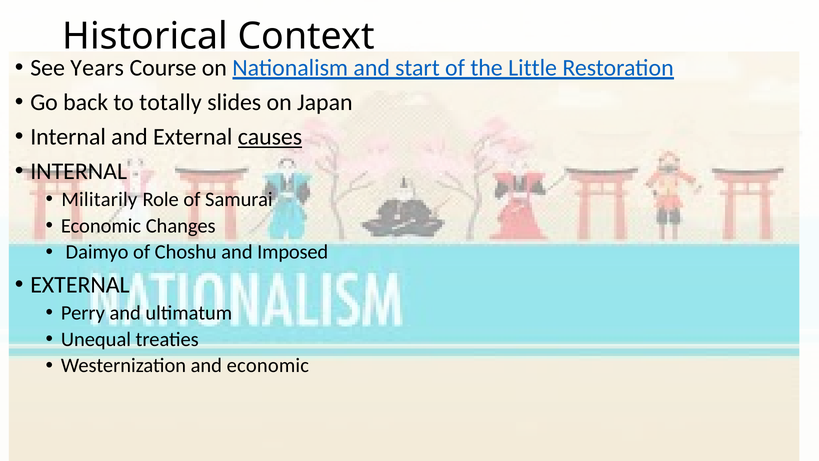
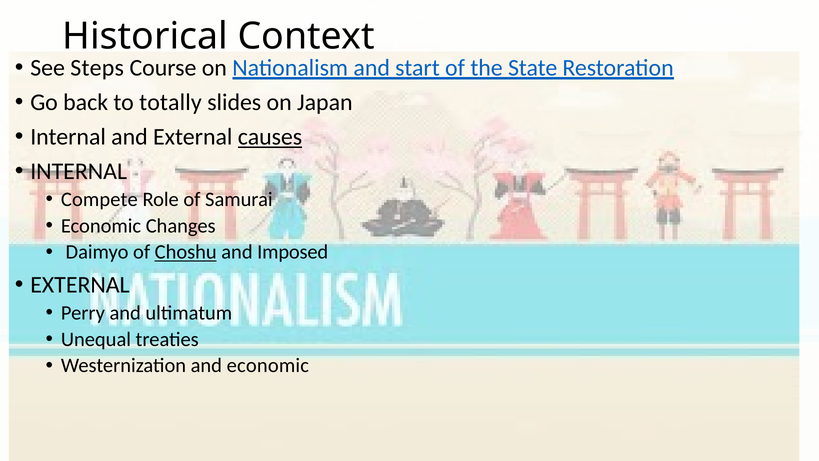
Years: Years -> Steps
Little: Little -> State
Militarily: Militarily -> Compete
Choshu underline: none -> present
